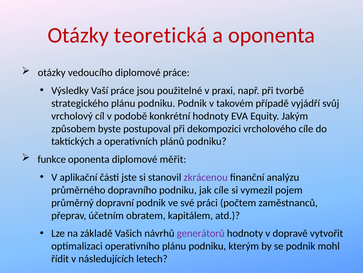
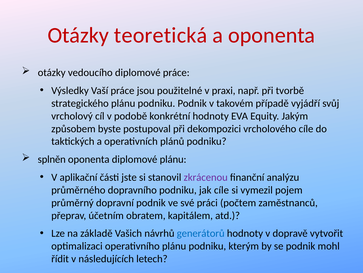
funkce: funkce -> splněn
diplomové měřit: měřit -> plánu
generátorů colour: purple -> blue
